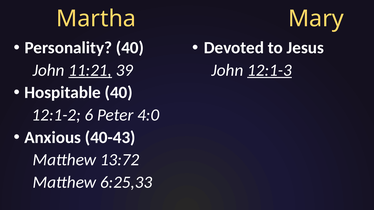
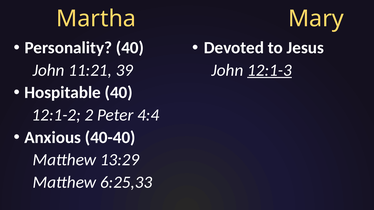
11:21 underline: present -> none
6: 6 -> 2
4:0: 4:0 -> 4:4
40-43: 40-43 -> 40-40
13:72: 13:72 -> 13:29
